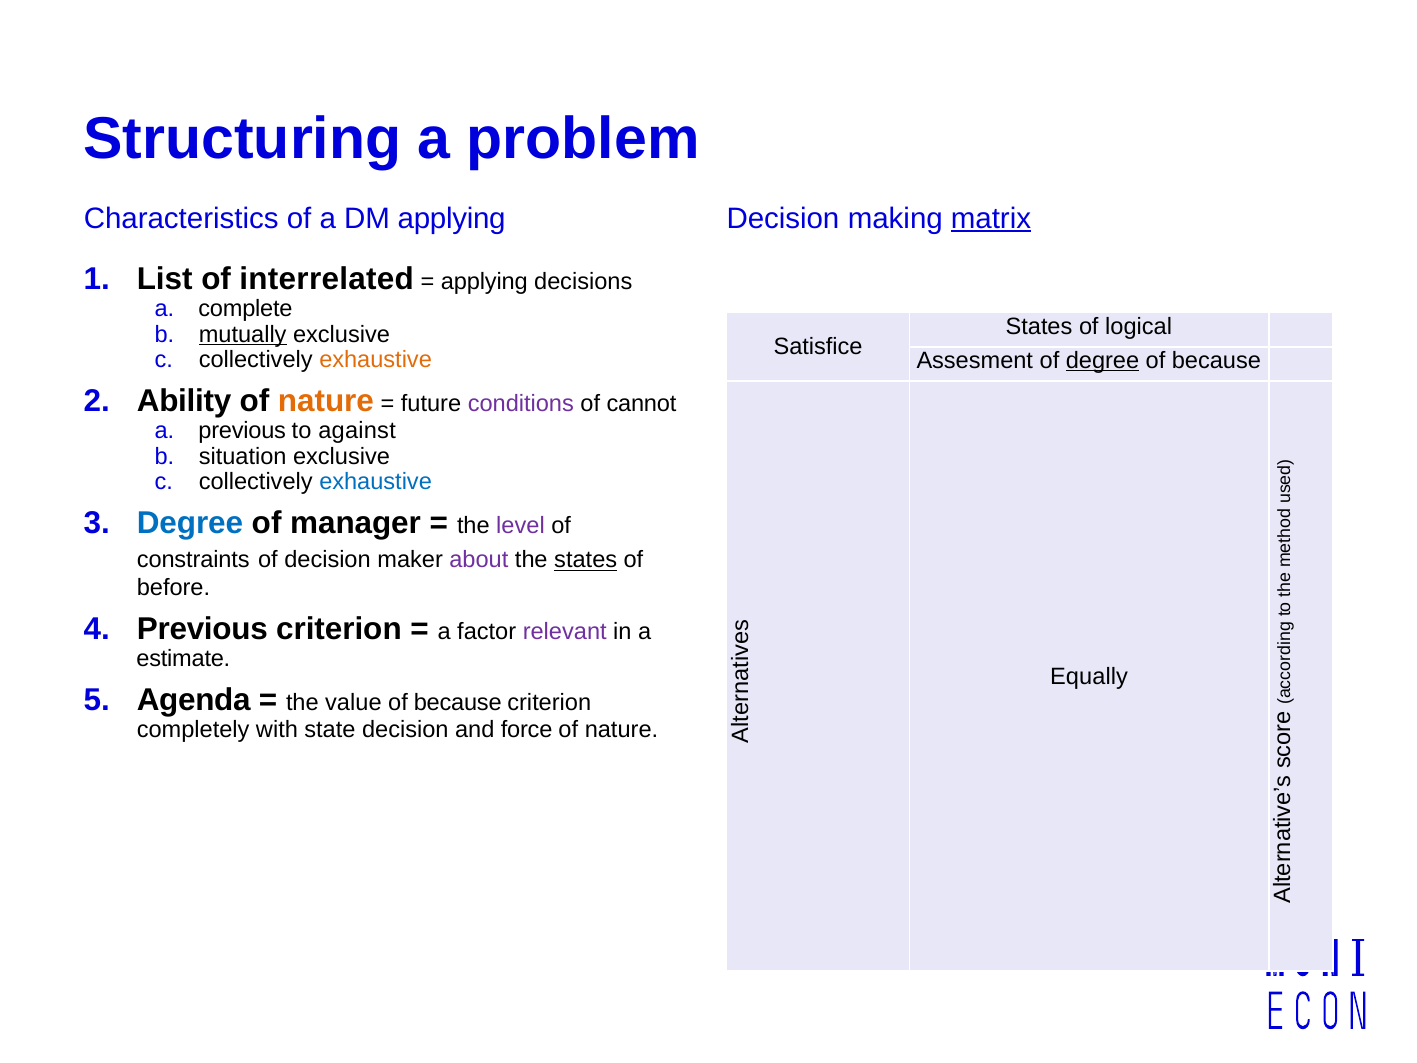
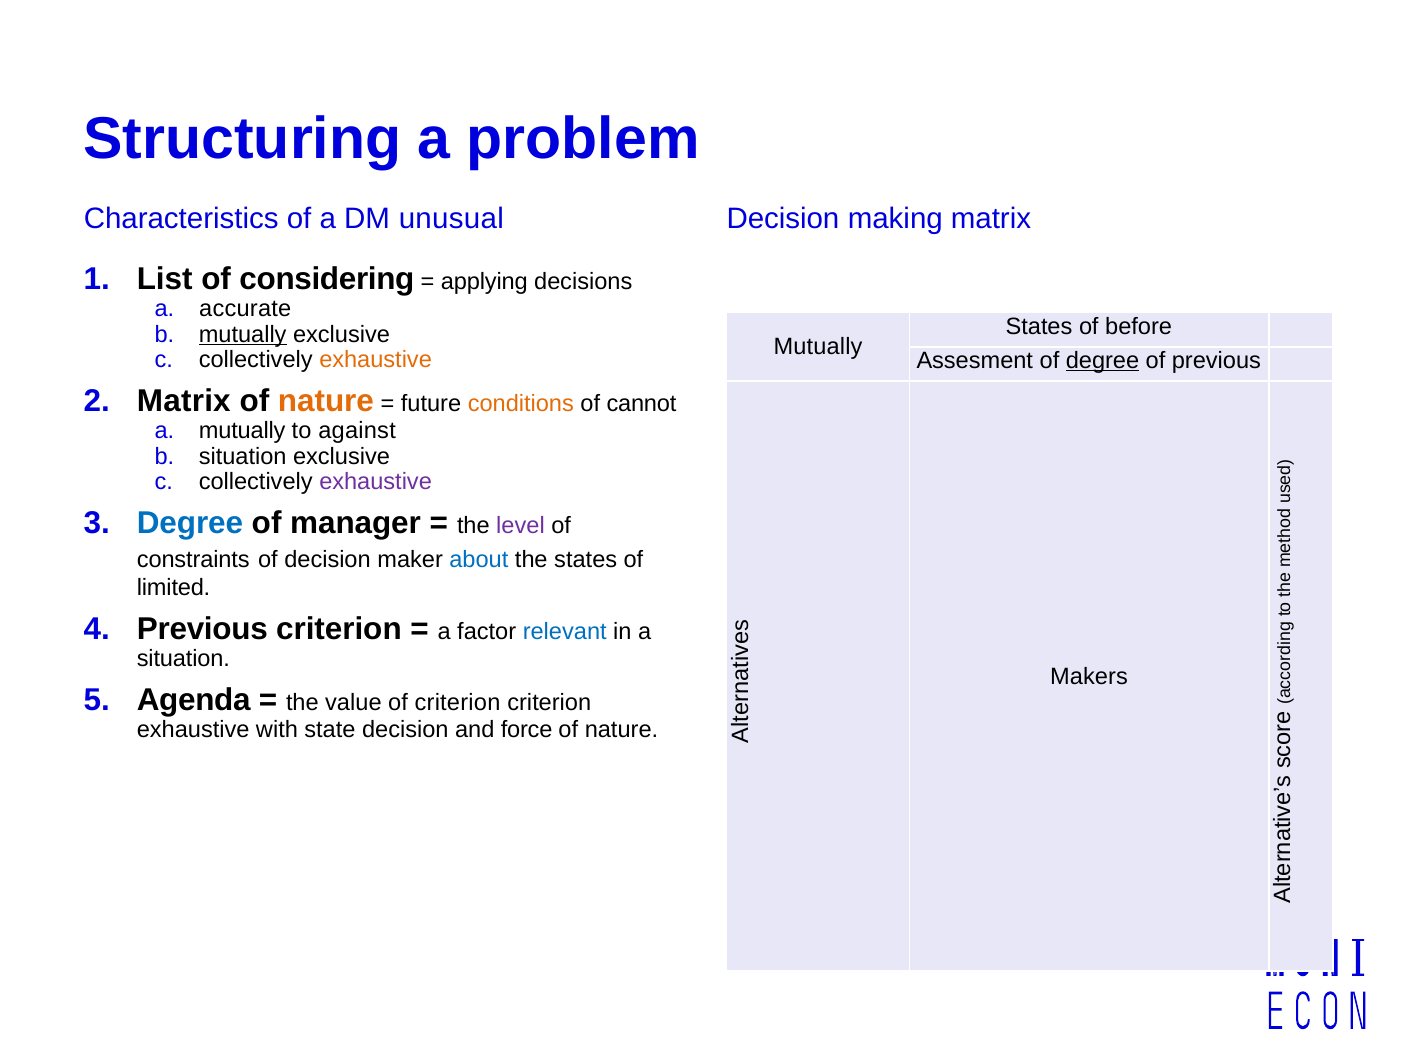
matrix at (991, 218) underline: present -> none
DM applying: applying -> unusual
interrelated: interrelated -> considering
complete: complete -> accurate
logical: logical -> before
Satisfice at (818, 347): Satisfice -> Mutually
because at (1216, 360): because -> previous
Ability at (184, 401): Ability -> Matrix
conditions colour: purple -> orange
a previous: previous -> mutually
exhaustive at (376, 482) colour: blue -> purple
about colour: purple -> blue
states at (586, 560) underline: present -> none
before: before -> limited
relevant colour: purple -> blue
estimate at (183, 658): estimate -> situation
Equally: Equally -> Makers
value of because: because -> criterion
completely at (193, 730): completely -> exhaustive
